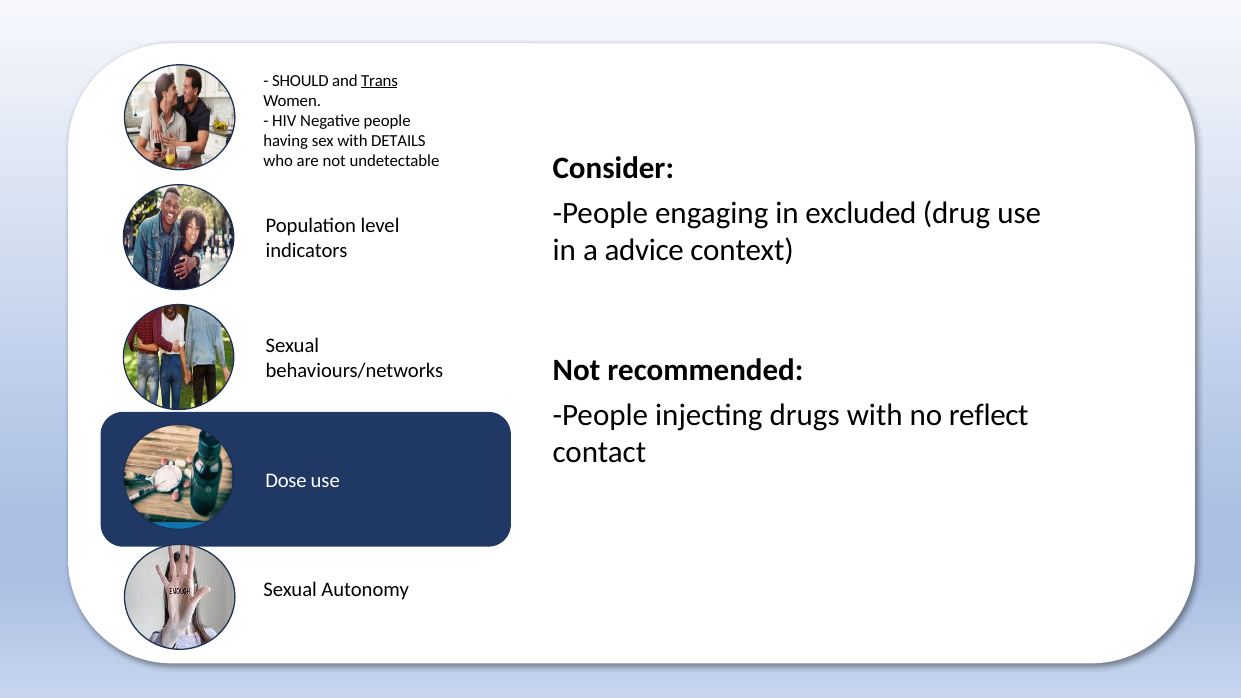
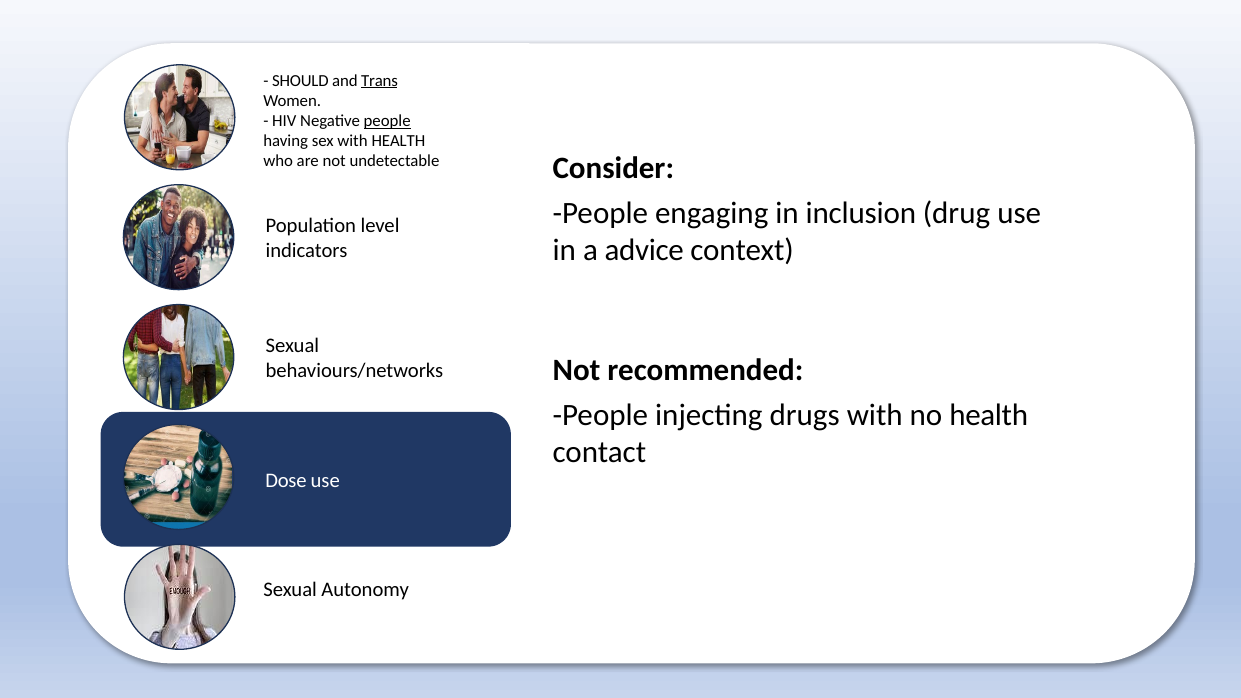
people at (387, 121) underline: none -> present
with DETAILS: DETAILS -> HEALTH
excluded: excluded -> inclusion
no reflect: reflect -> health
